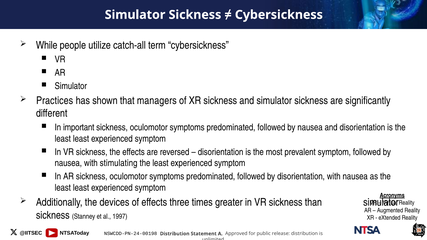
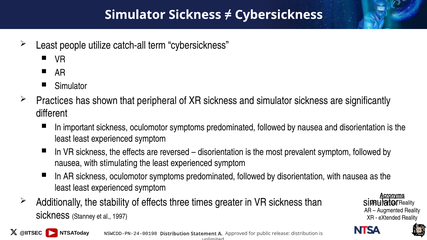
While at (47, 45): While -> Least
managers: managers -> peripheral
devices: devices -> stability
